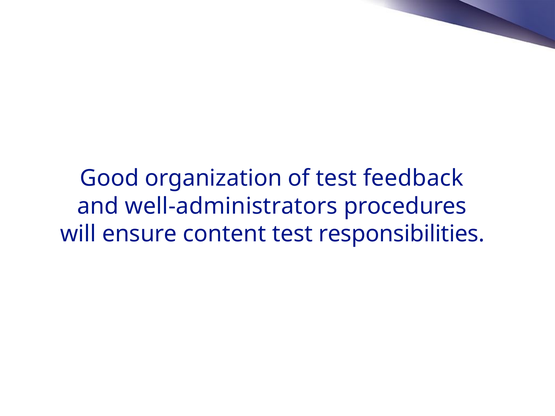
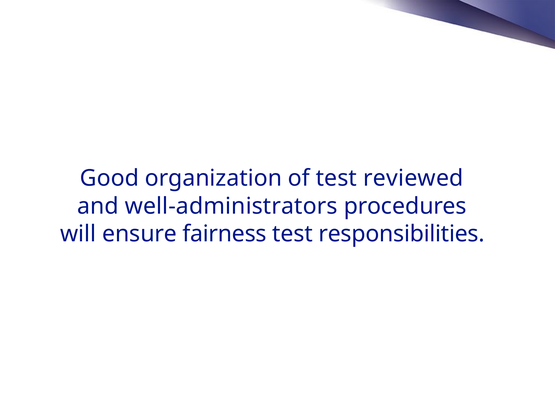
feedback: feedback -> reviewed
content: content -> fairness
